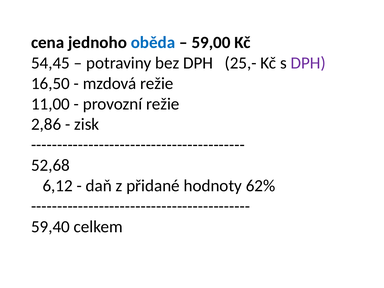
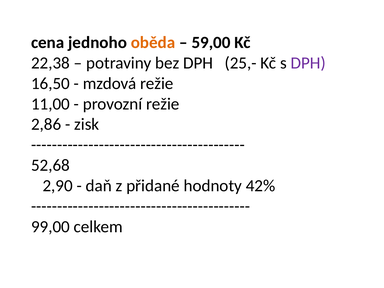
oběda colour: blue -> orange
54,45: 54,45 -> 22,38
6,12: 6,12 -> 2,90
62%: 62% -> 42%
59,40: 59,40 -> 99,00
